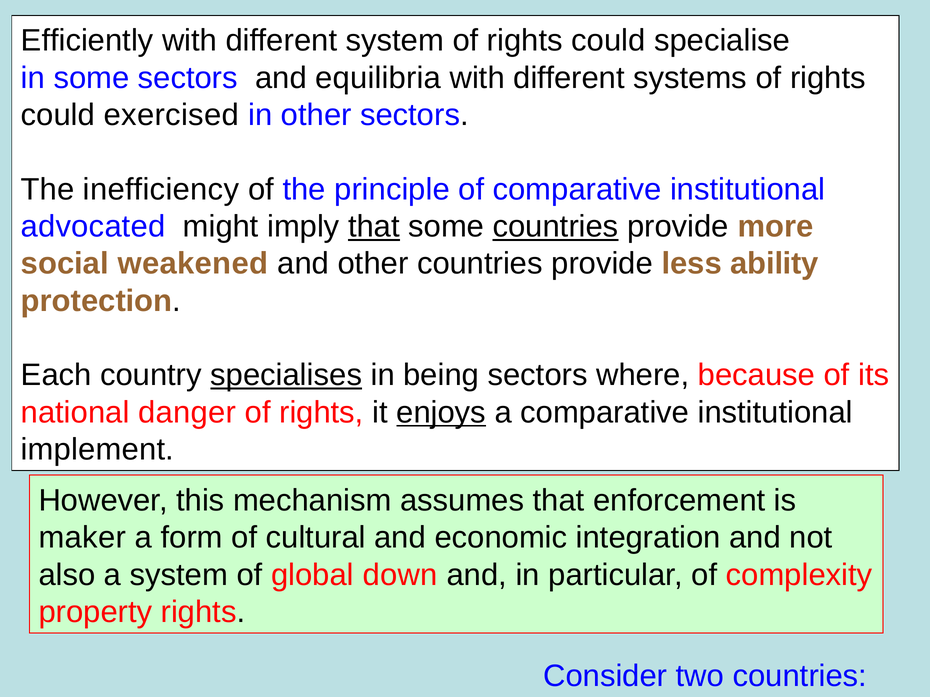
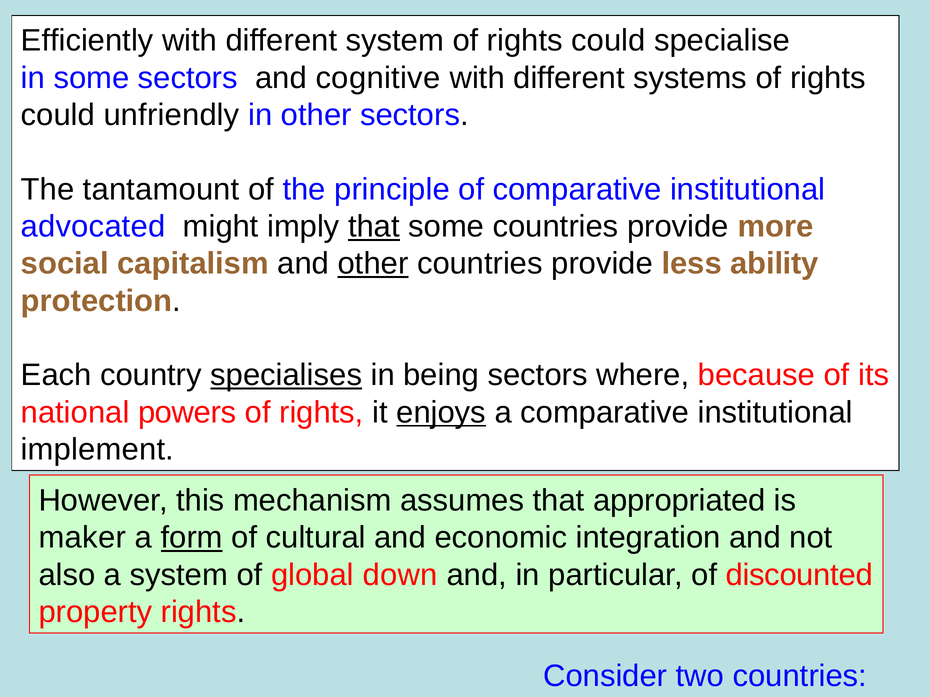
equilibria: equilibria -> cognitive
exercised: exercised -> unfriendly
inefficiency: inefficiency -> tantamount
countries at (556, 227) underline: present -> none
weakened: weakened -> capitalism
other at (373, 264) underline: none -> present
danger: danger -> powers
enforcement: enforcement -> appropriated
form underline: none -> present
complexity: complexity -> discounted
